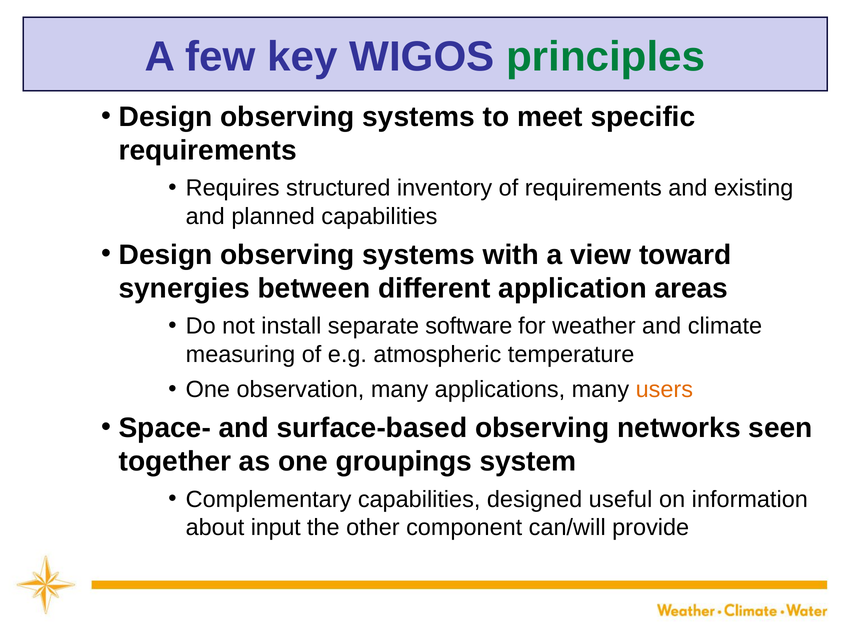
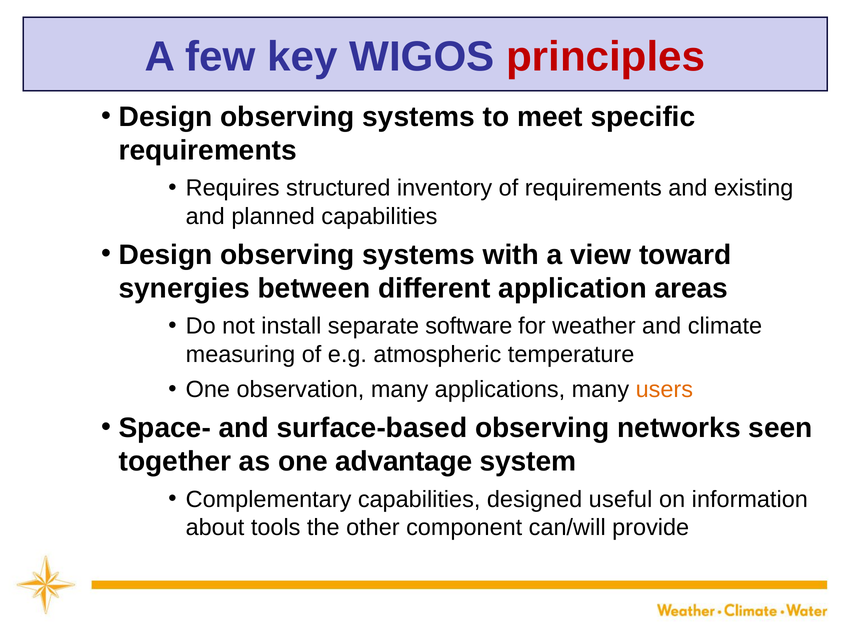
principles colour: green -> red
groupings: groupings -> advantage
input: input -> tools
